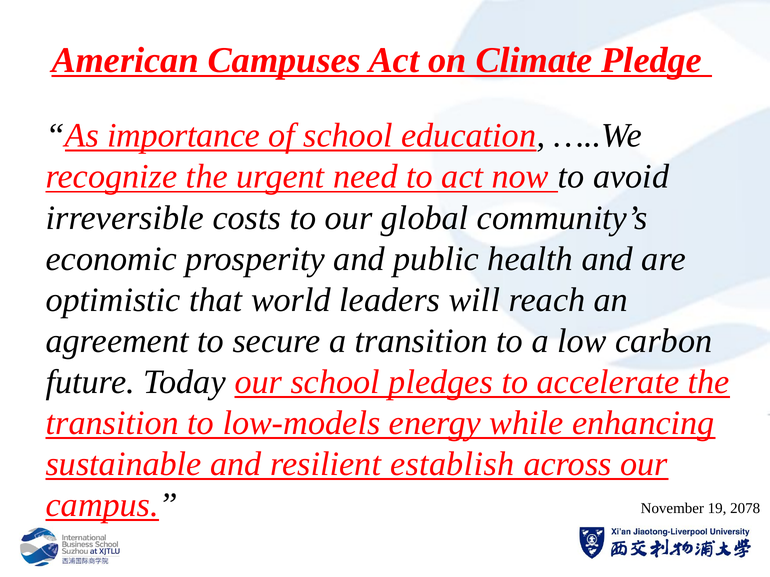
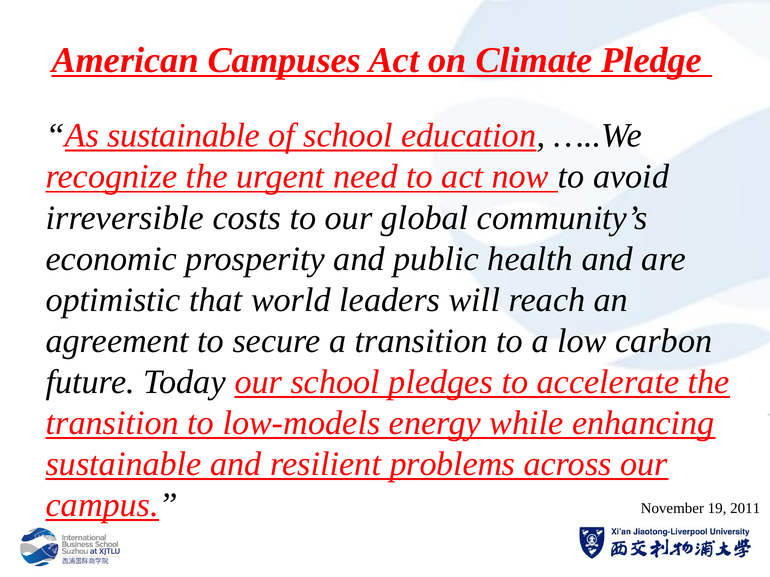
As importance: importance -> sustainable
establish: establish -> problems
2078: 2078 -> 2011
